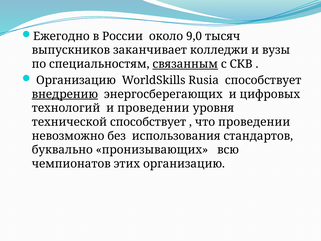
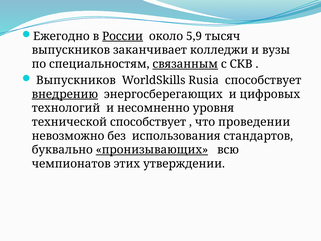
России underline: none -> present
9,0: 9,0 -> 5,9
Организацию at (76, 80): Организацию -> Выпускников
и проведении: проведении -> несомненно
пронизывающих underline: none -> present
этих организацию: организацию -> утверждении
